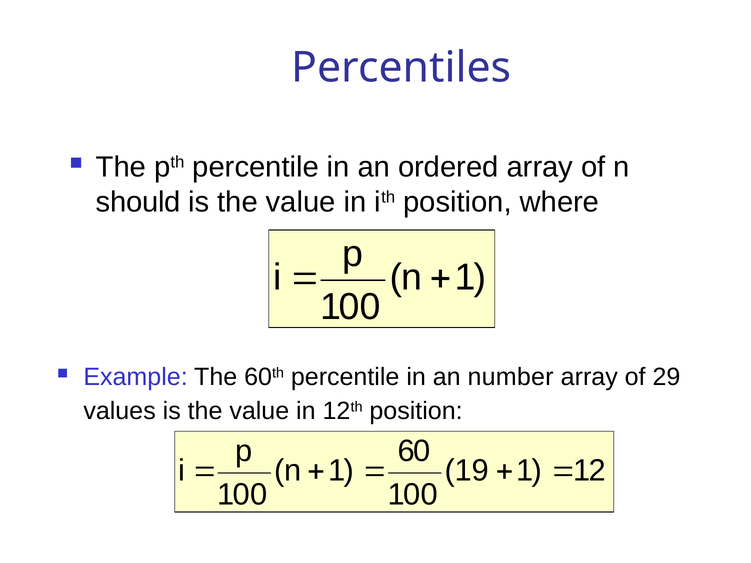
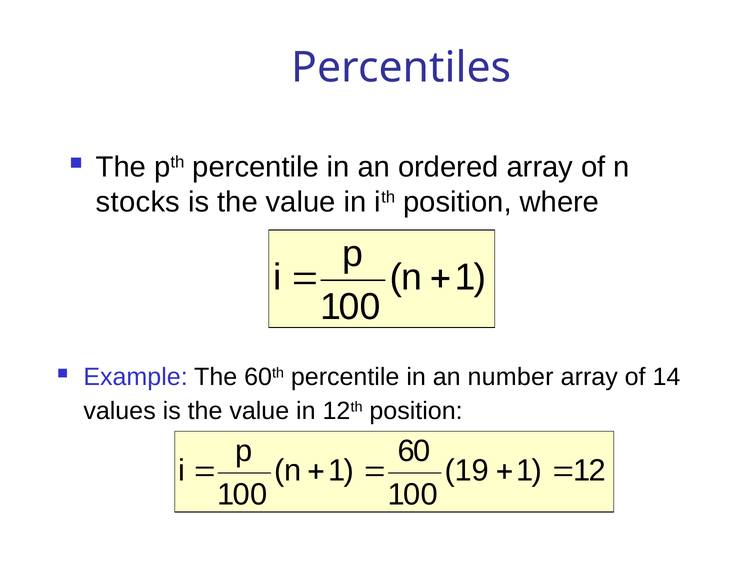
should: should -> stocks
29: 29 -> 14
